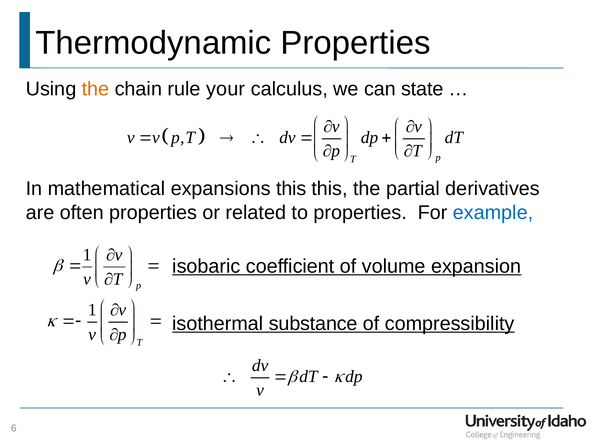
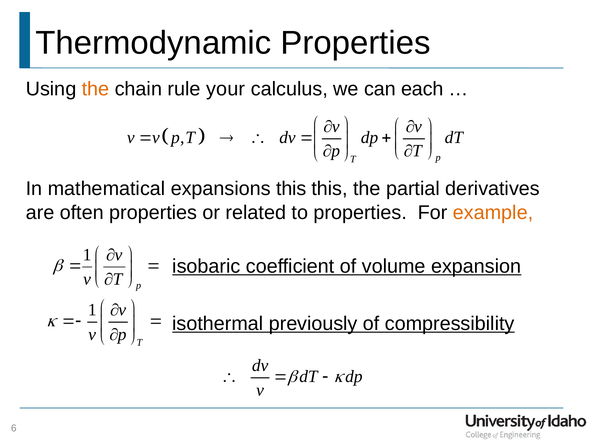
state: state -> each
example colour: blue -> orange
substance: substance -> previously
